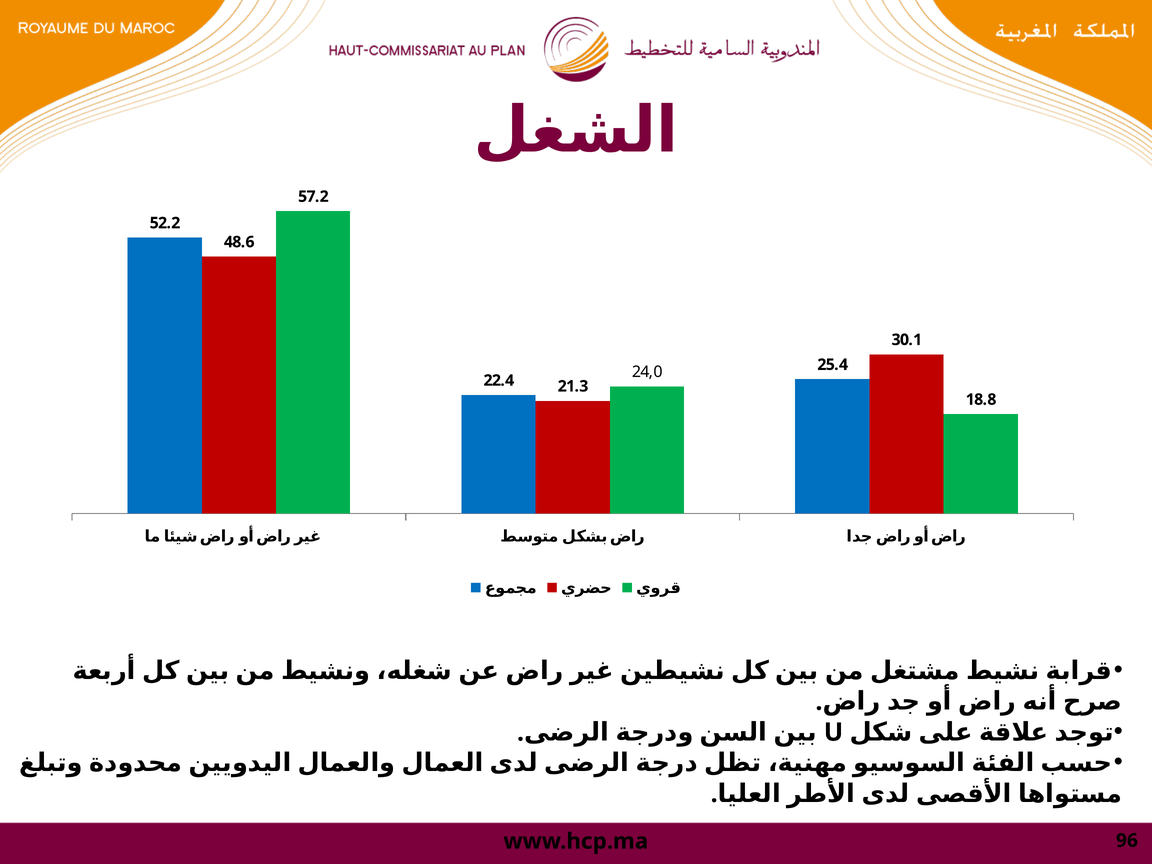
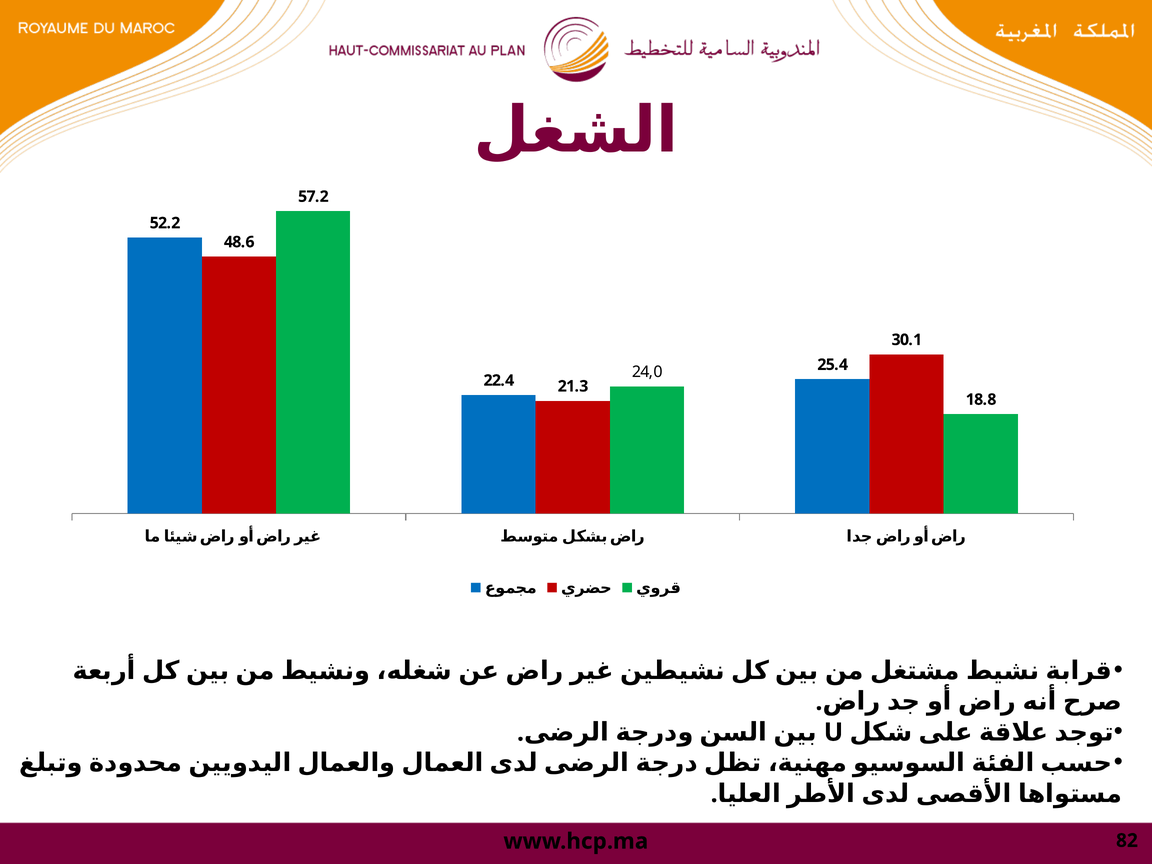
96: 96 -> 82
